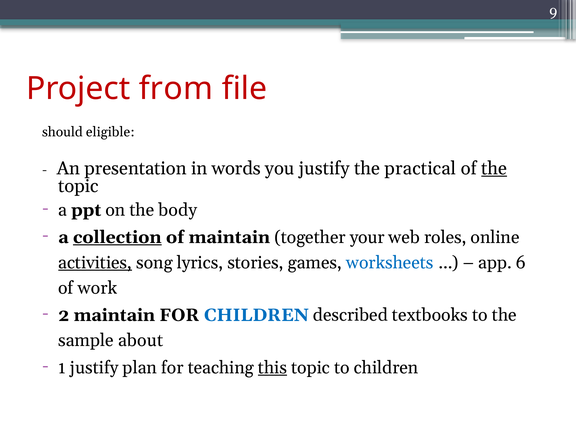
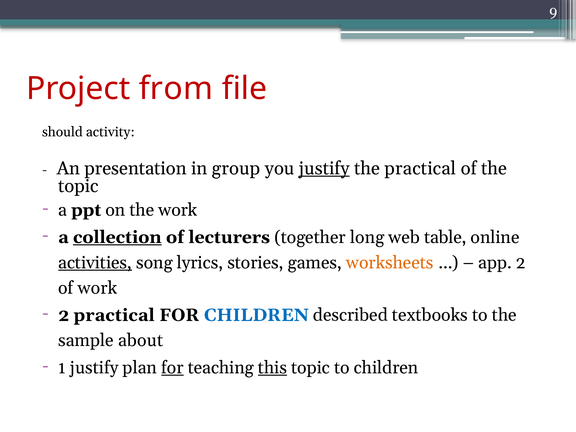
eligible: eligible -> activity
words: words -> group
justify at (324, 168) underline: none -> present
the at (494, 168) underline: present -> none
the body: body -> work
of maintain: maintain -> lecturers
your: your -> long
roles: roles -> table
worksheets colour: blue -> orange
app 6: 6 -> 2
2 maintain: maintain -> practical
for at (172, 368) underline: none -> present
